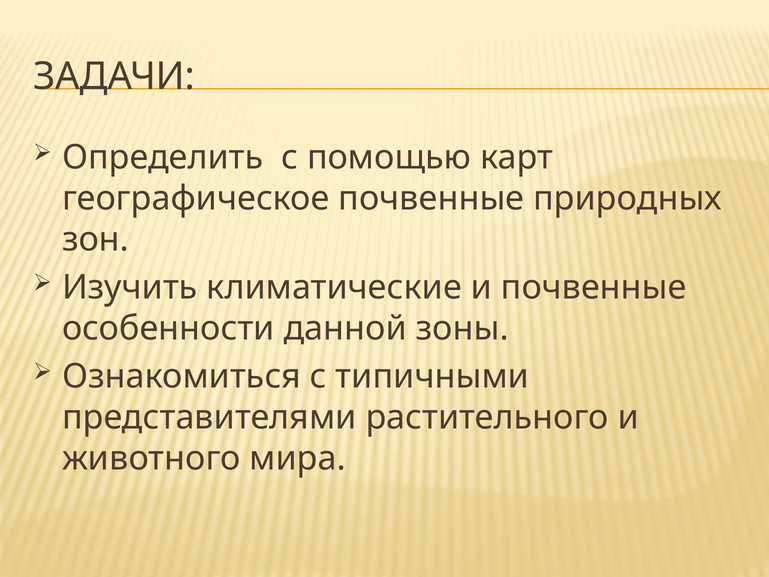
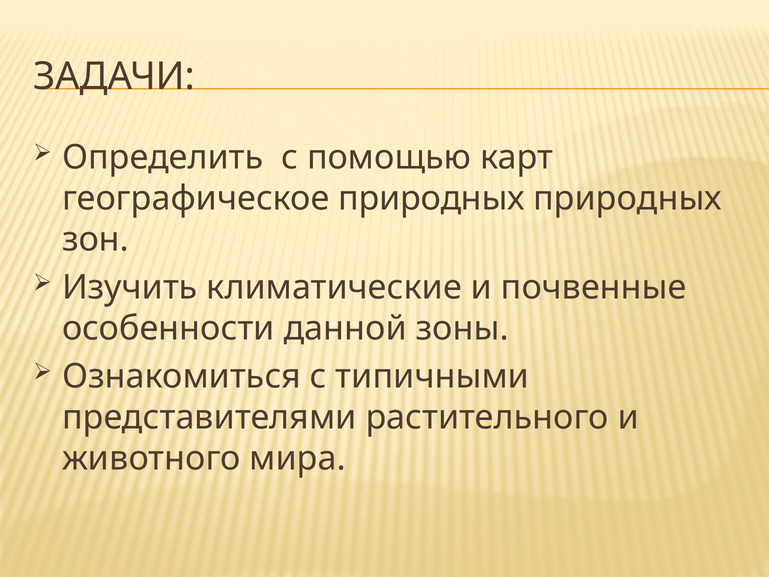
географическое почвенные: почвенные -> природных
